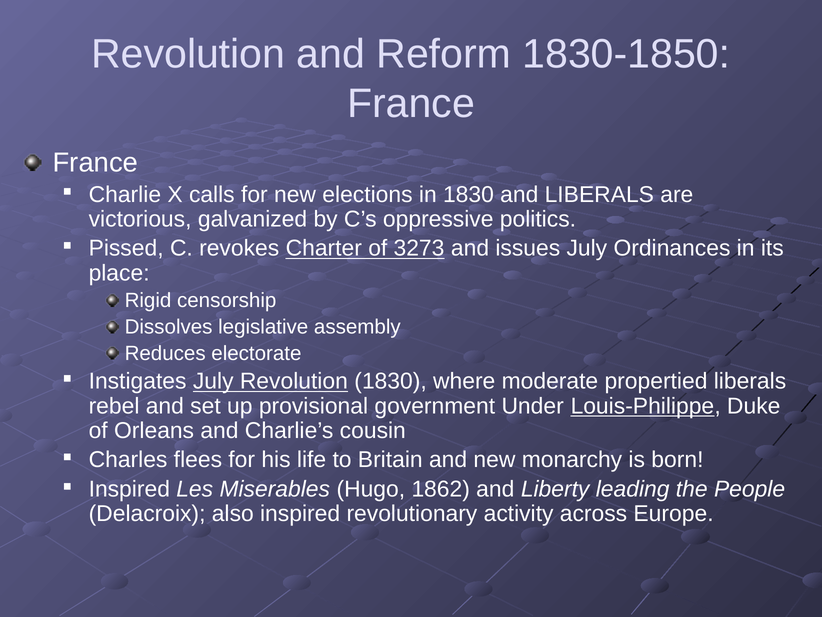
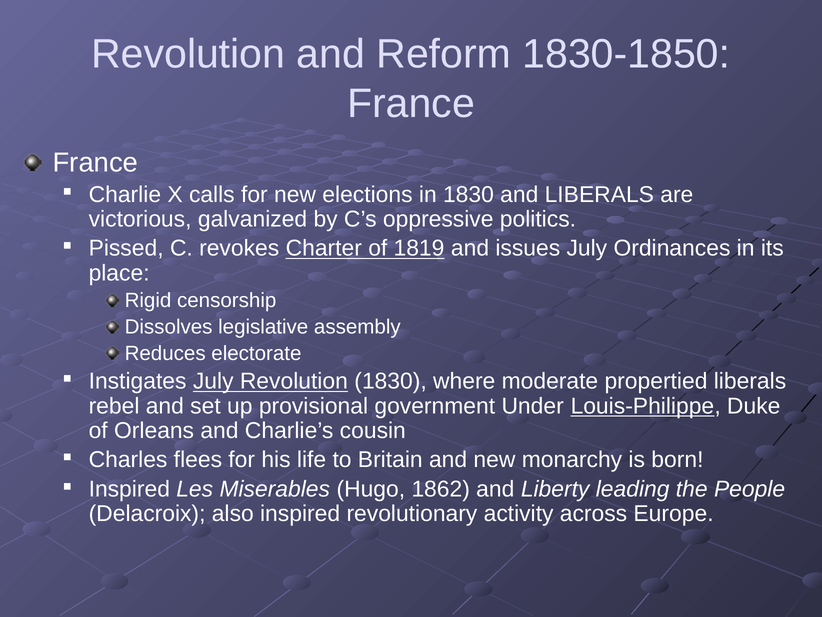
3273: 3273 -> 1819
